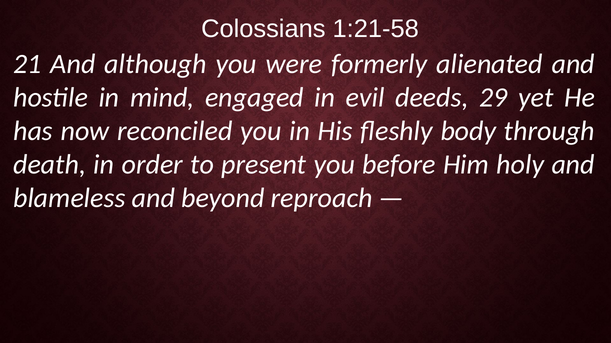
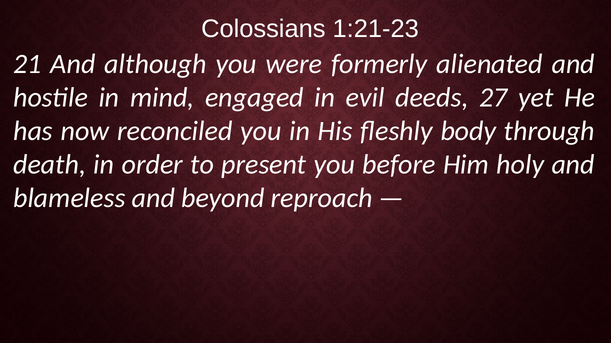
1:21-58: 1:21-58 -> 1:21-23
29: 29 -> 27
